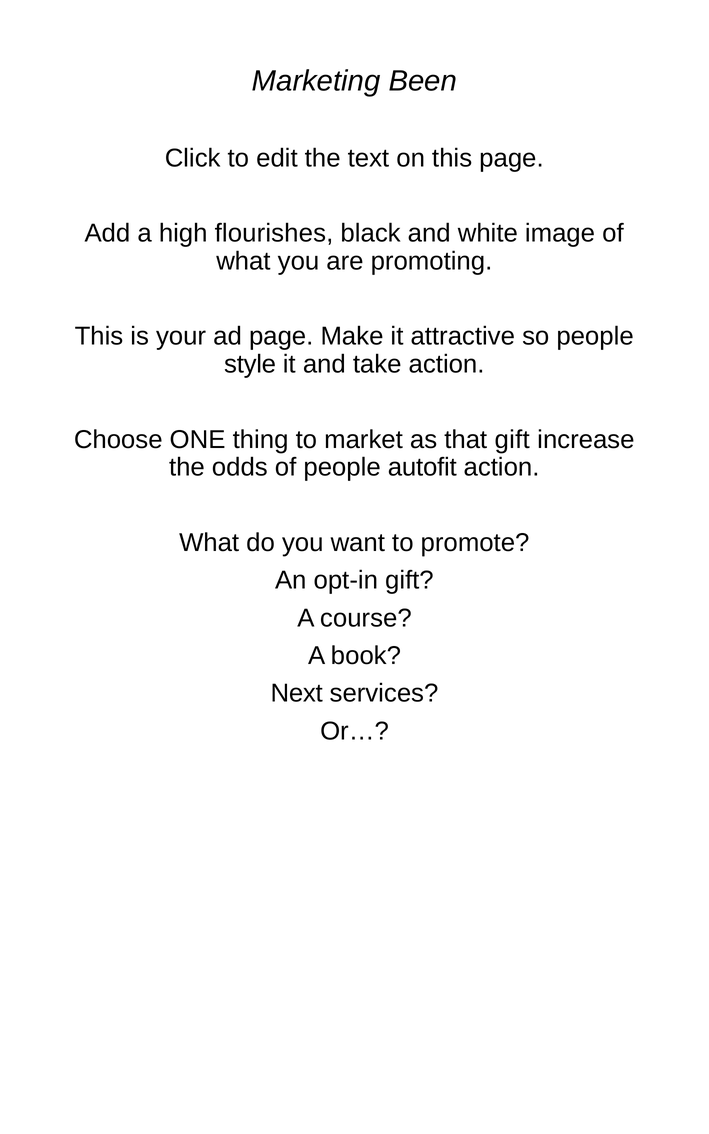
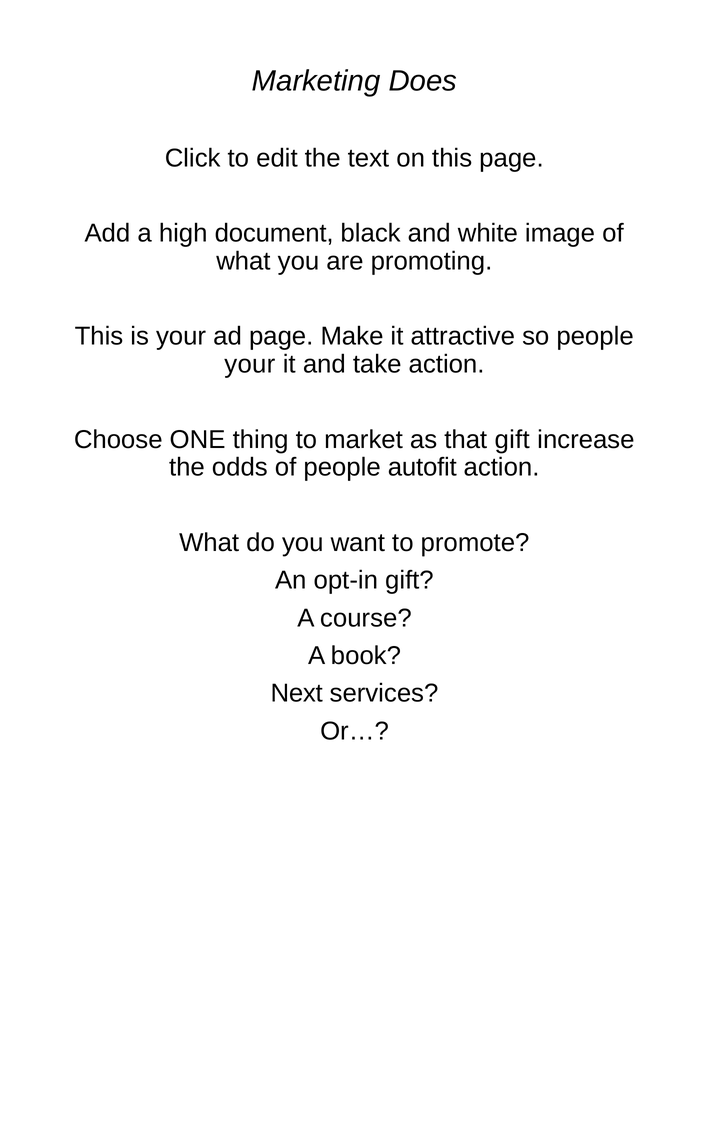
Been: Been -> Does
flourishes: flourishes -> document
style at (250, 364): style -> your
